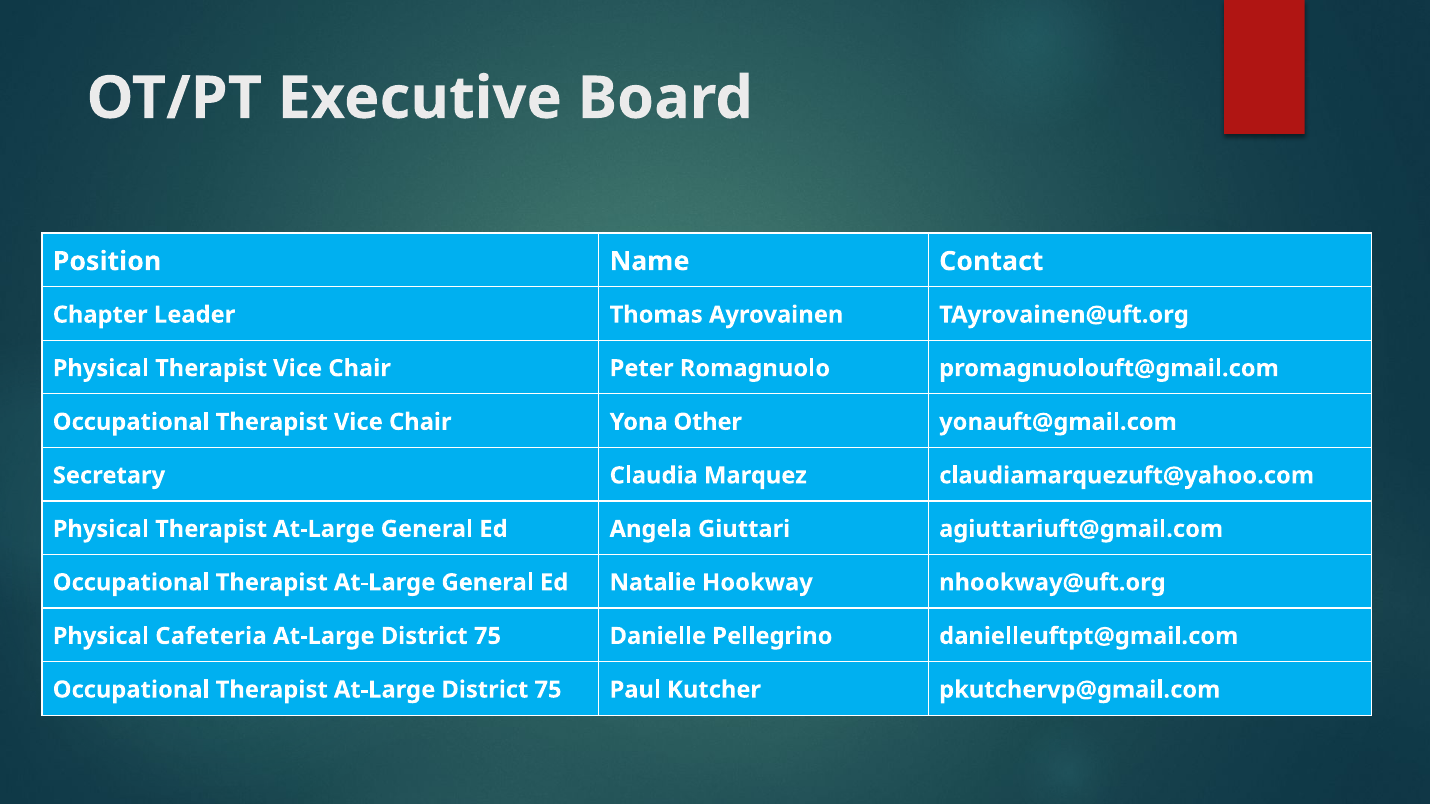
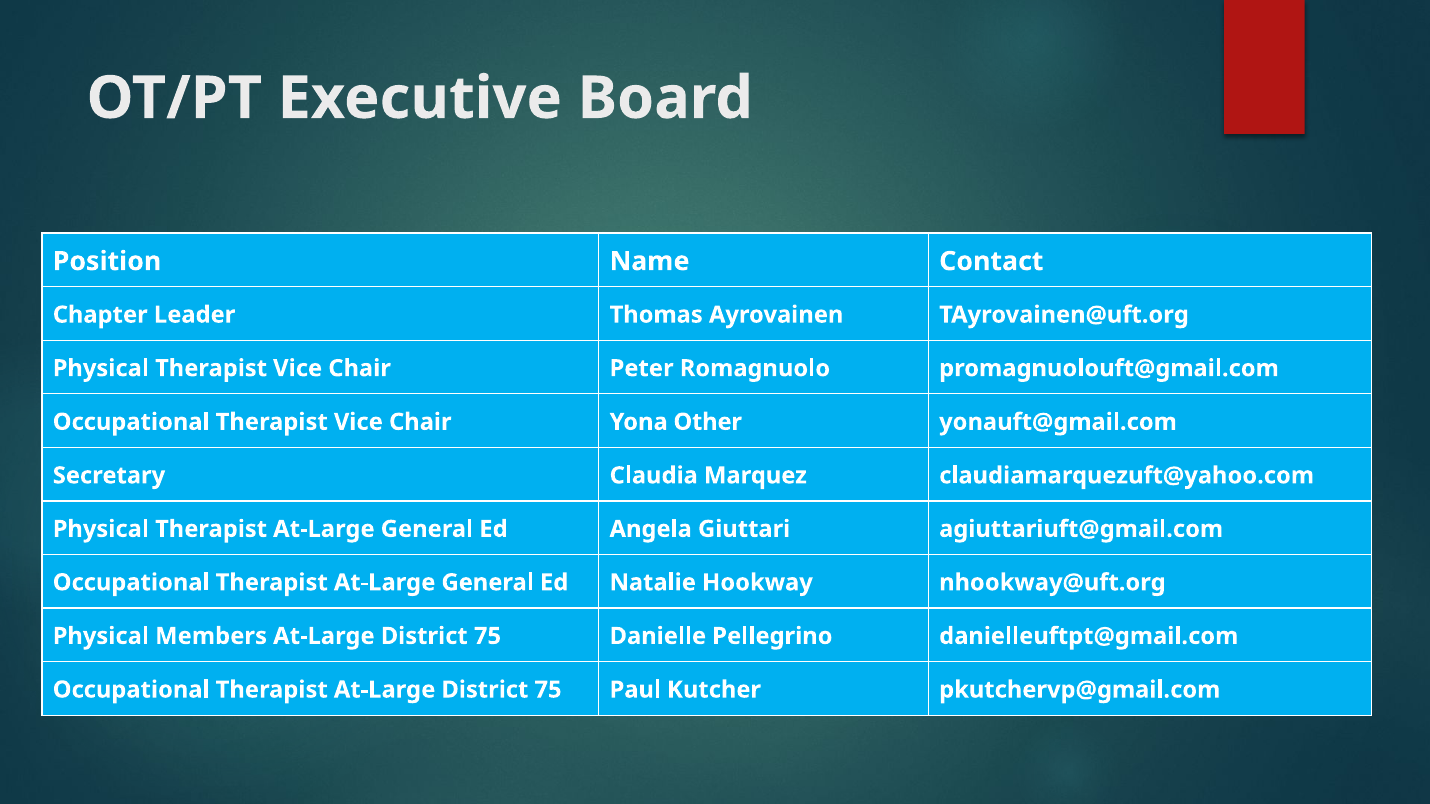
Cafeteria: Cafeteria -> Members
